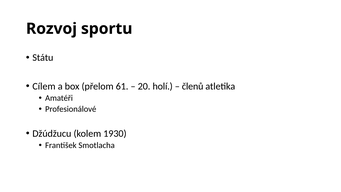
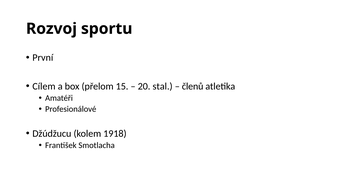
Státu: Státu -> První
61: 61 -> 15
holí: holí -> stal
1930: 1930 -> 1918
